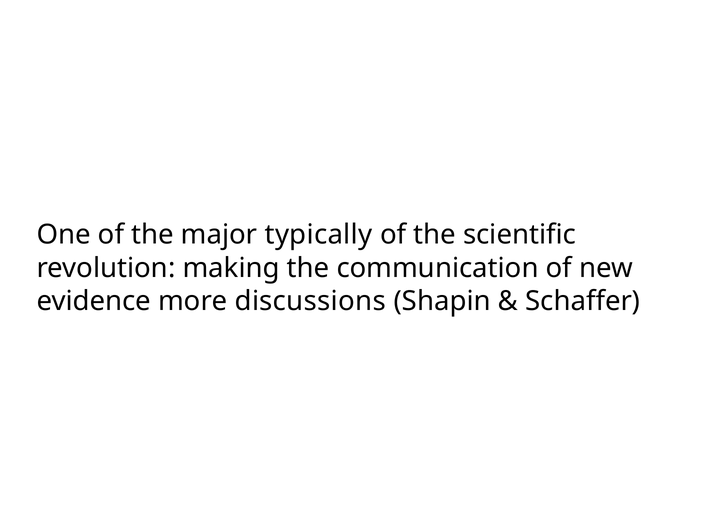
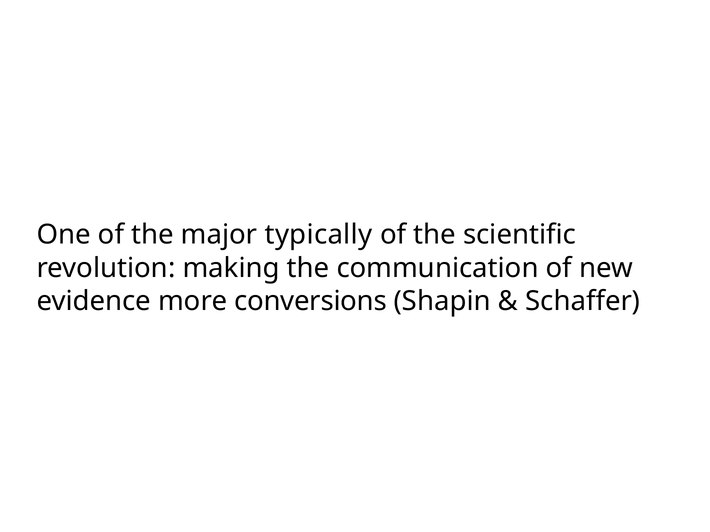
discussions: discussions -> conversions
